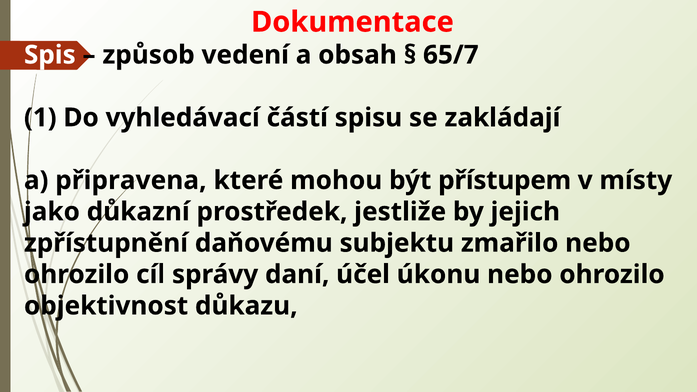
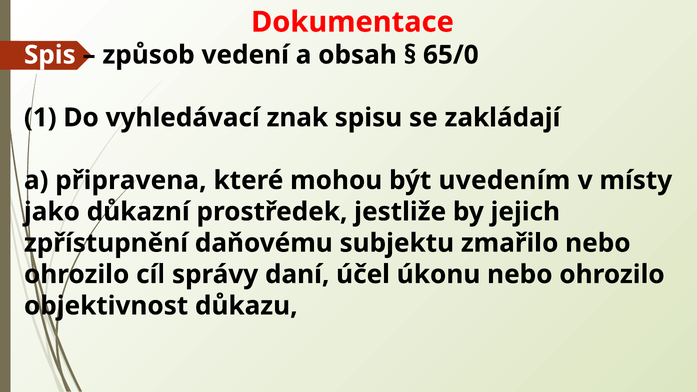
65/7: 65/7 -> 65/0
částí: částí -> znak
přístupem: přístupem -> uvedením
